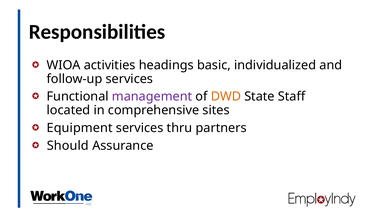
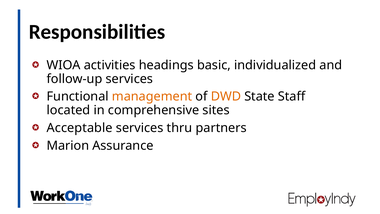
management colour: purple -> orange
Equipment: Equipment -> Acceptable
Should: Should -> Marion
